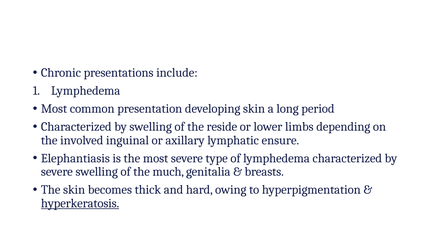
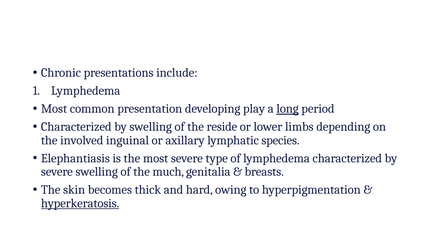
developing skin: skin -> play
long underline: none -> present
ensure: ensure -> species
